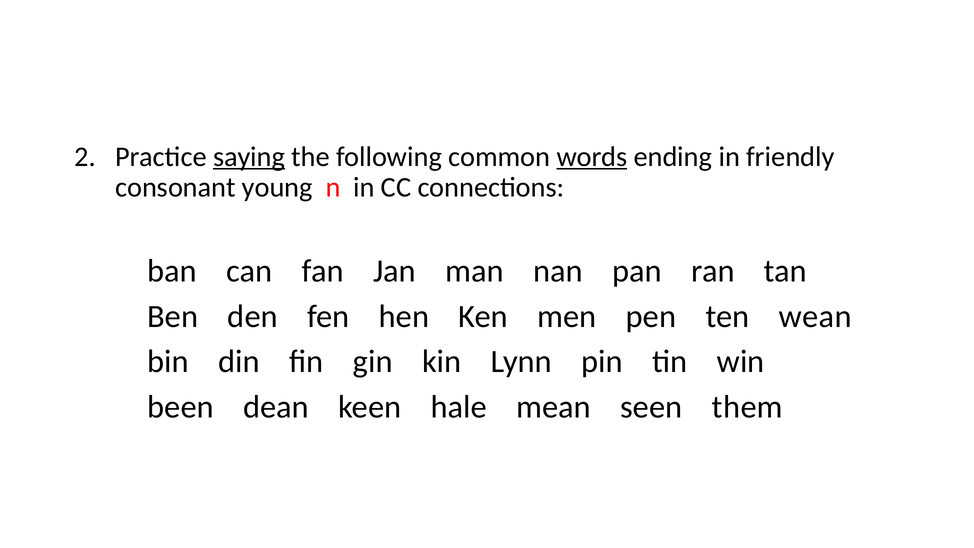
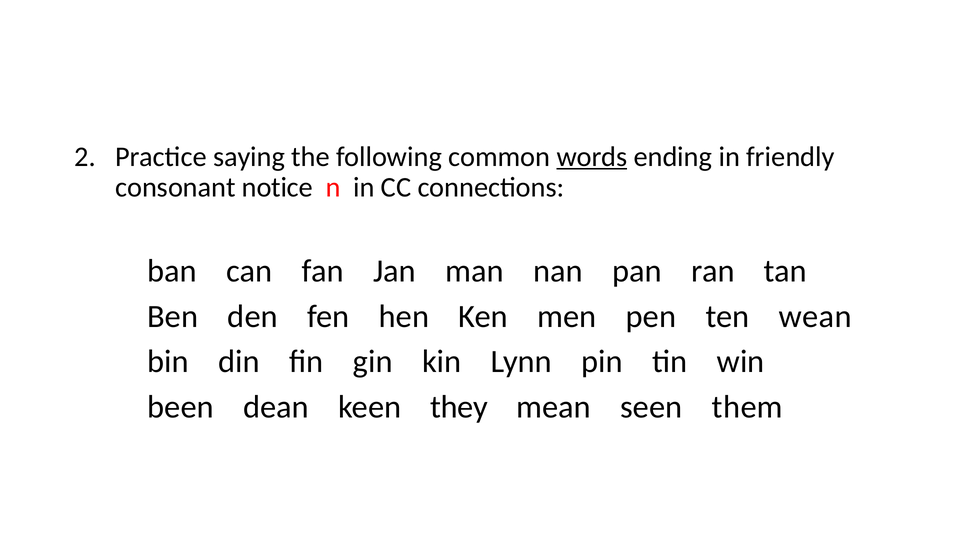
saying underline: present -> none
young: young -> notice
hale: hale -> they
